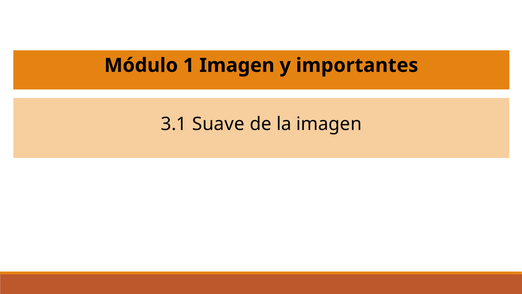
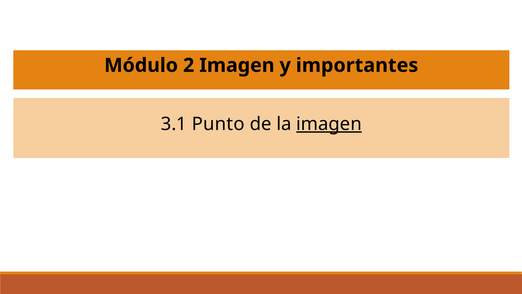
1: 1 -> 2
Suave: Suave -> Punto
imagen at (329, 124) underline: none -> present
